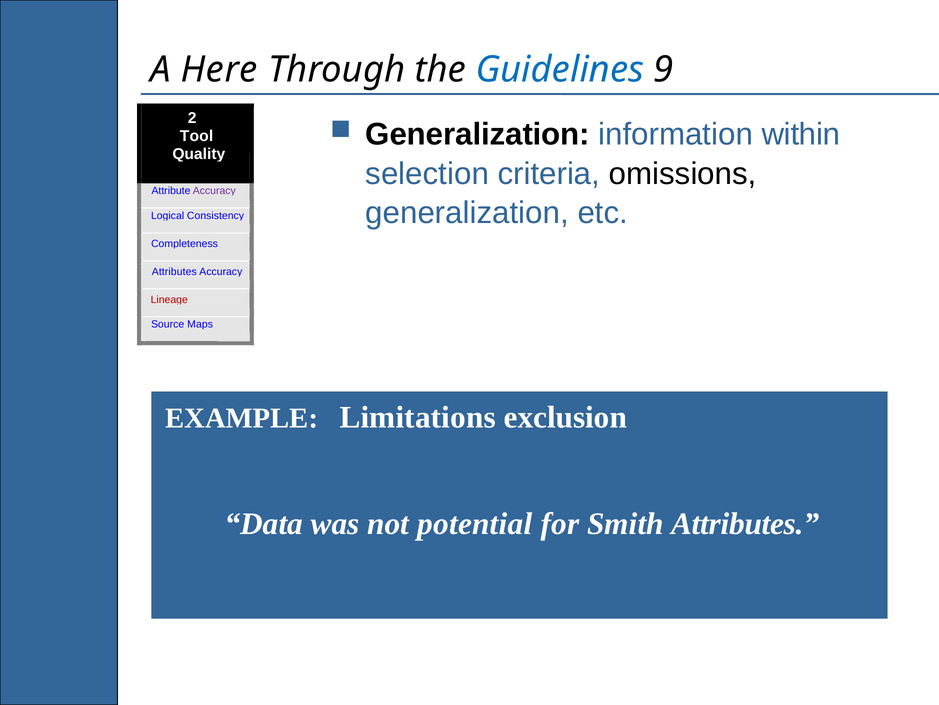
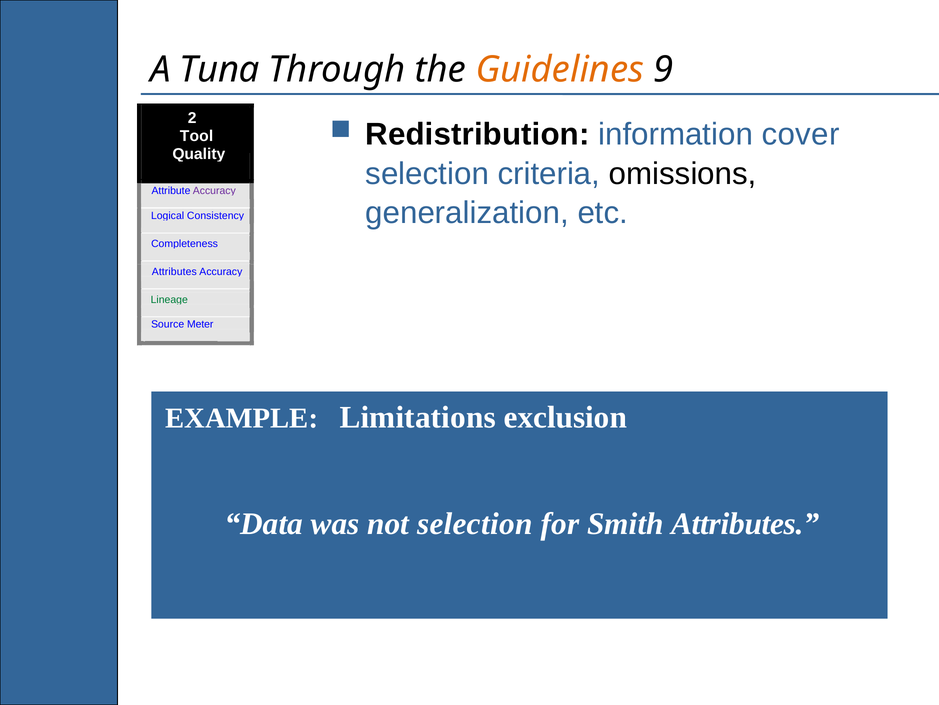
Here: Here -> Tuna
Guidelines colour: blue -> orange
Generalization at (478, 135): Generalization -> Redistribution
within: within -> cover
Lineage colour: red -> green
Maps: Maps -> Meter
not potential: potential -> selection
